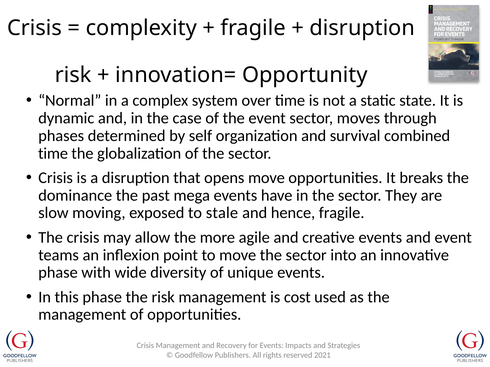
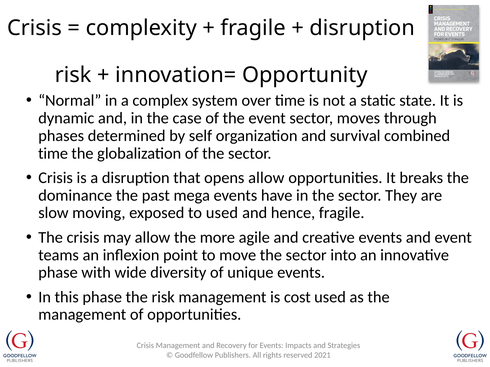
opens move: move -> allow
to stale: stale -> used
